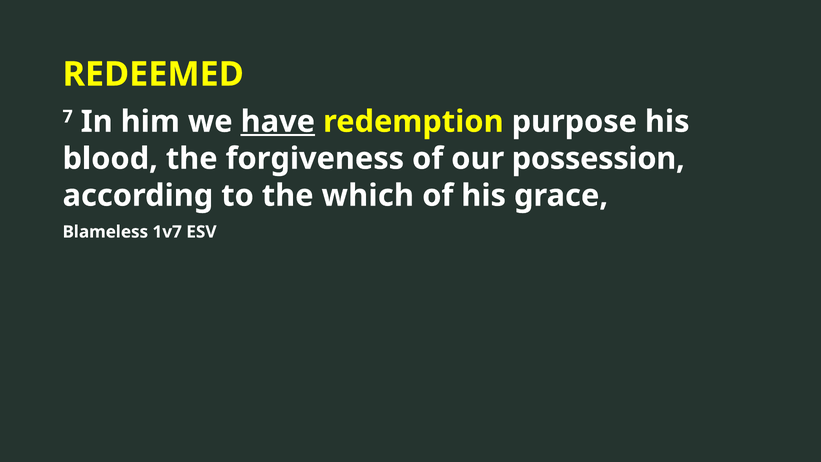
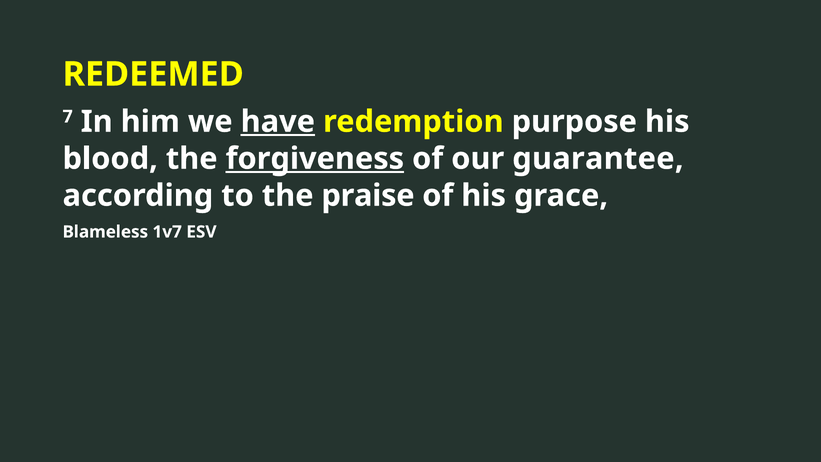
forgiveness underline: none -> present
possession: possession -> guarantee
which: which -> praise
